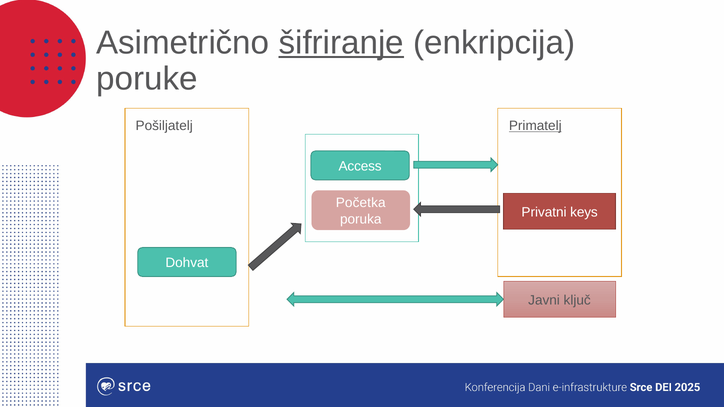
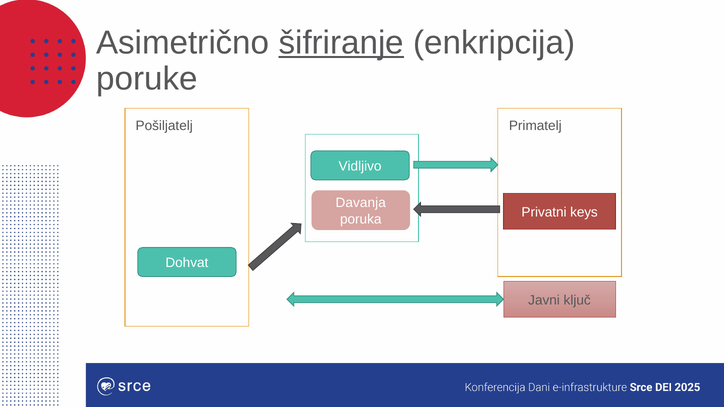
Primatelj underline: present -> none
Access: Access -> Vidljivo
Početka: Početka -> Davanja
